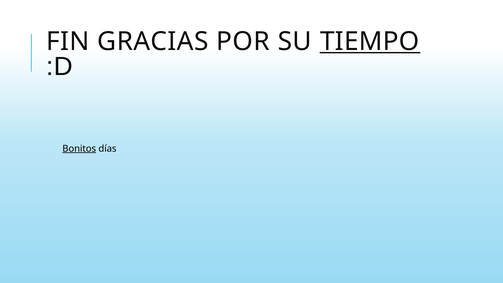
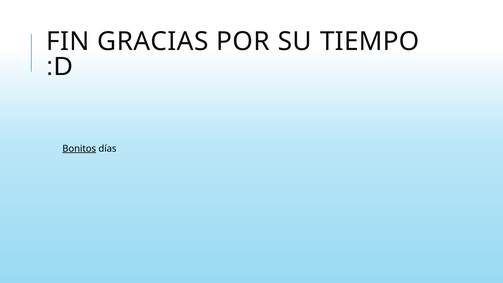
TIEMPO underline: present -> none
